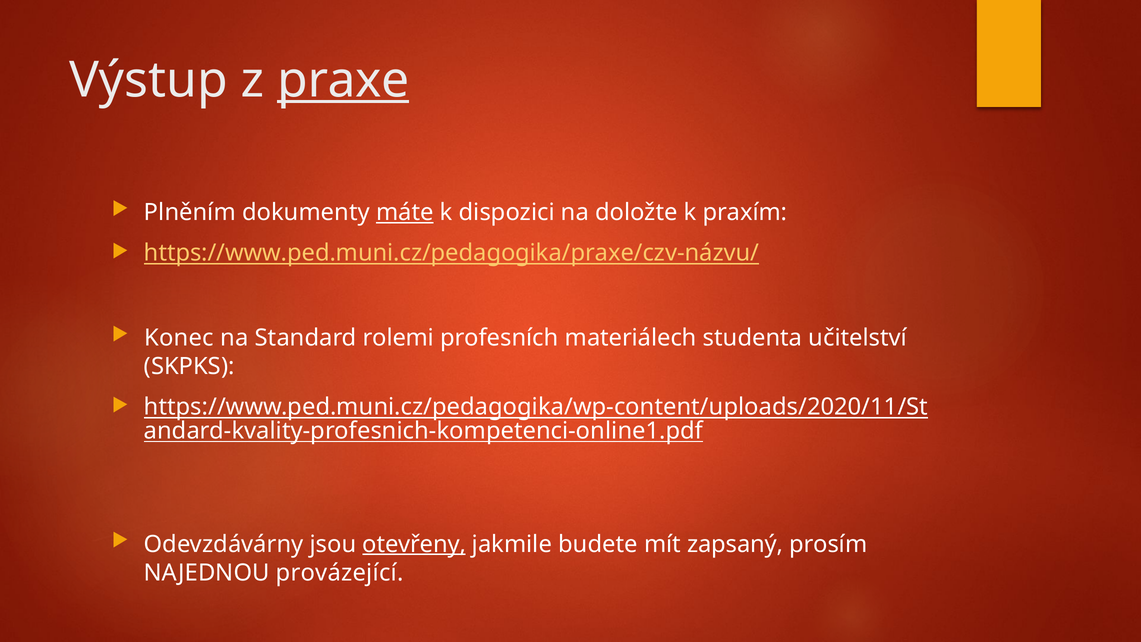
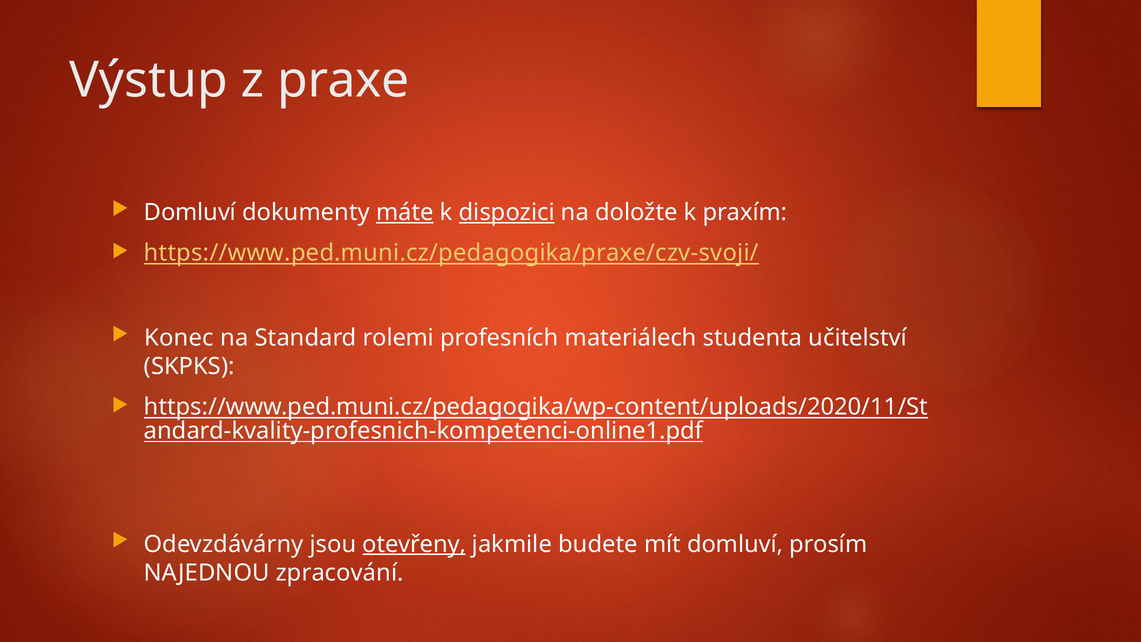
praxe underline: present -> none
Plněním at (190, 212): Plněním -> Domluví
dispozici underline: none -> present
https://www.ped.muni.cz/pedagogika/praxe/czv-názvu/: https://www.ped.muni.cz/pedagogika/praxe/czv-názvu/ -> https://www.ped.muni.cz/pedagogika/praxe/czv-svoji/
mít zapsaný: zapsaný -> domluví
provázející: provázející -> zpracování
